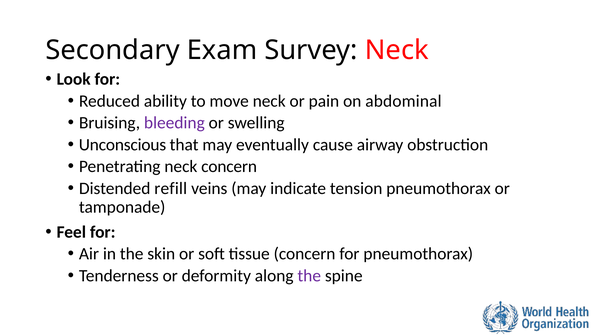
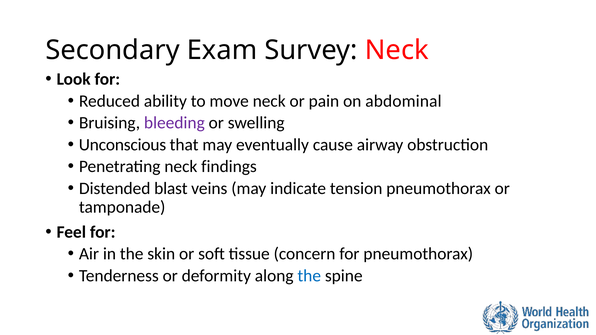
neck concern: concern -> findings
refill: refill -> blast
the at (309, 276) colour: purple -> blue
